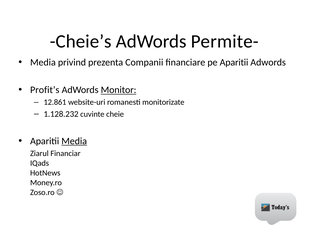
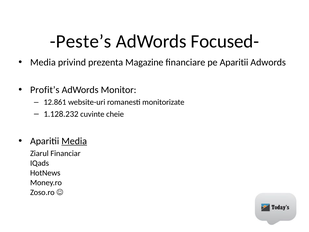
Cheie’s: Cheie’s -> Peste’s
Permite-: Permite- -> Focused-
Companii: Companii -> Magazine
Monitor underline: present -> none
